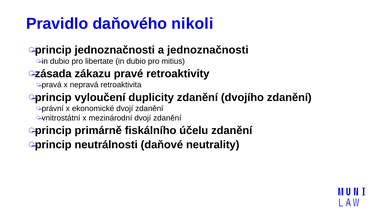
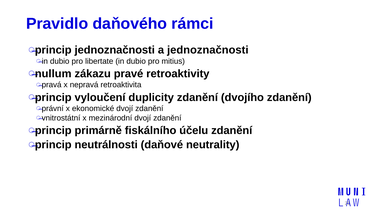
nikoli: nikoli -> rámci
zásada: zásada -> nullum
